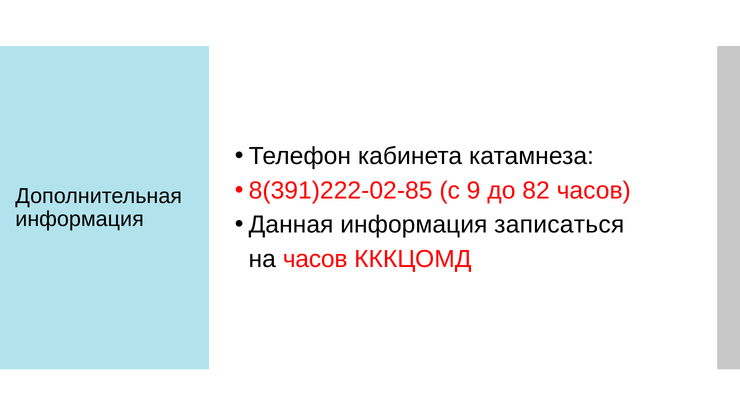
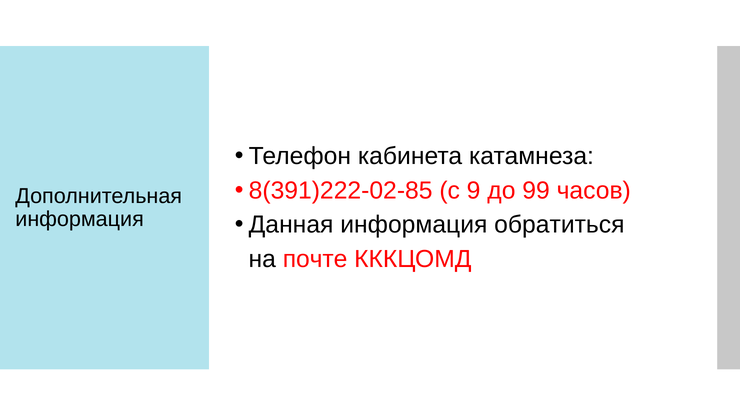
82: 82 -> 99
записаться: записаться -> обратиться
на часов: часов -> почте
